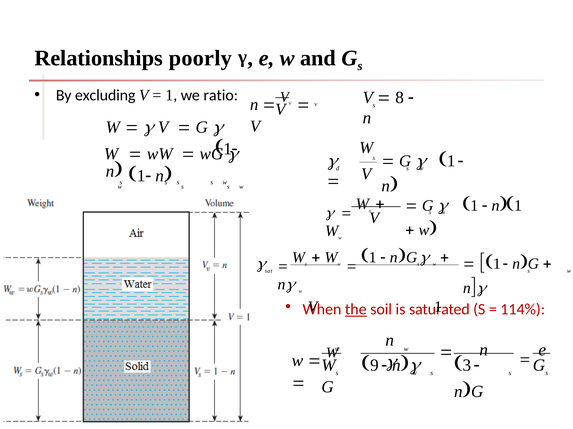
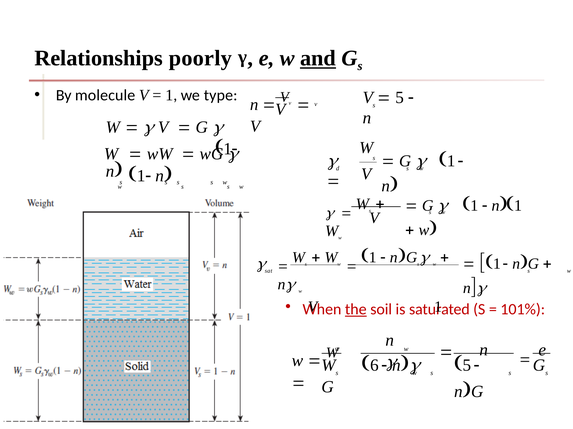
and underline: none -> present
excluding: excluding -> molecule
ratio: ratio -> type
8 at (400, 98): 8 -> 5
114%: 114% -> 101%
3 at (467, 366): 3 -> 5
9: 9 -> 6
